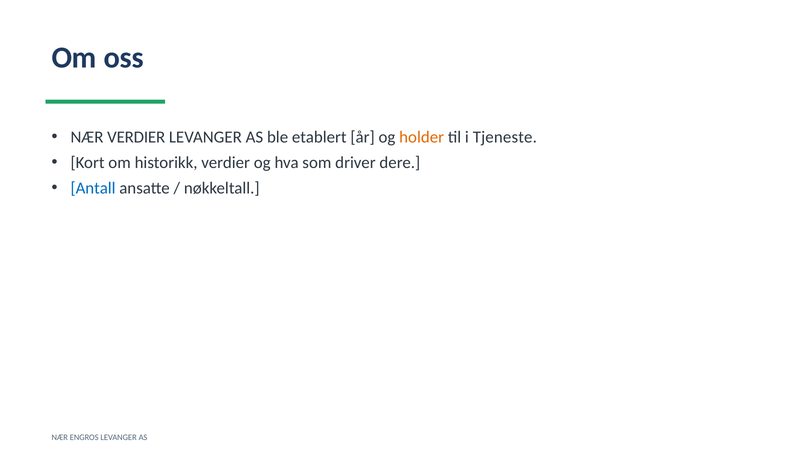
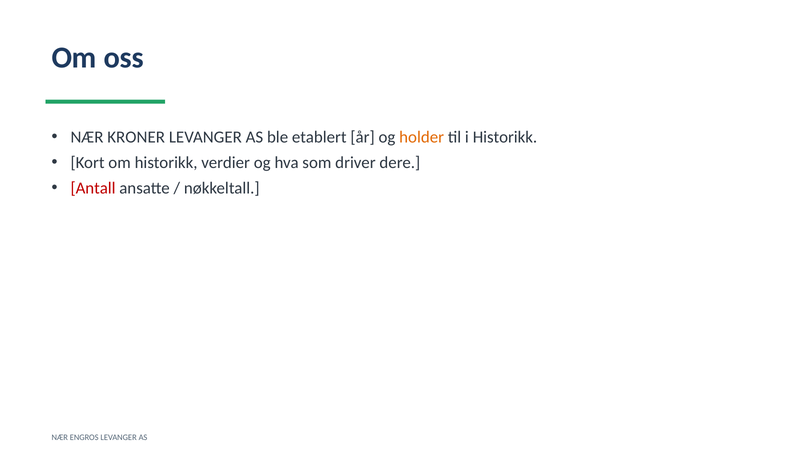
NÆR VERDIER: VERDIER -> KRONER
i Tjeneste: Tjeneste -> Historikk
Antall colour: blue -> red
